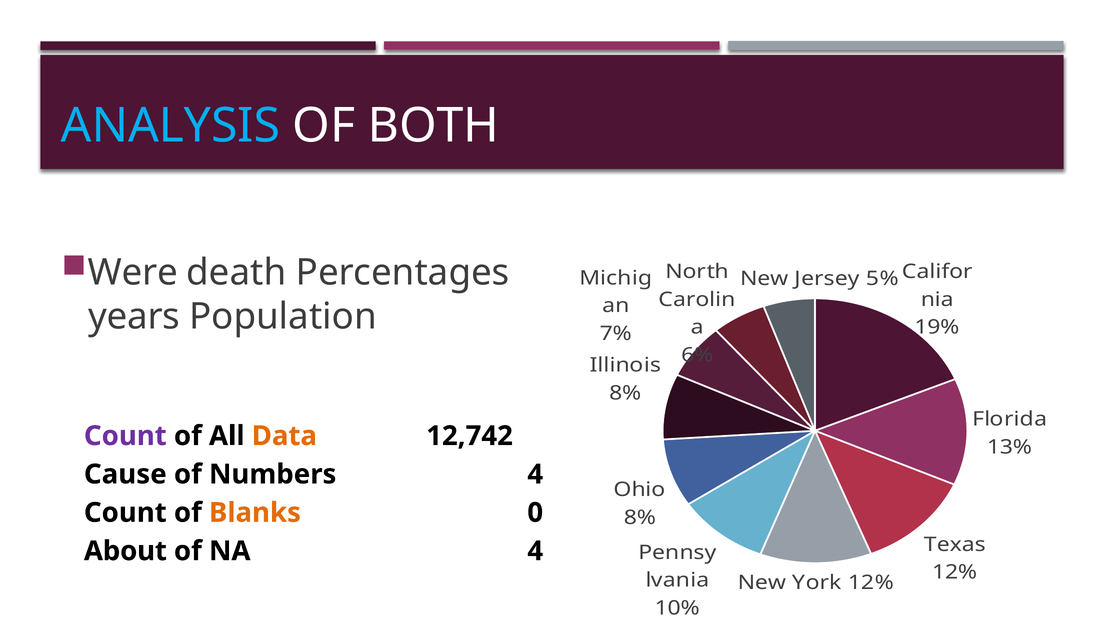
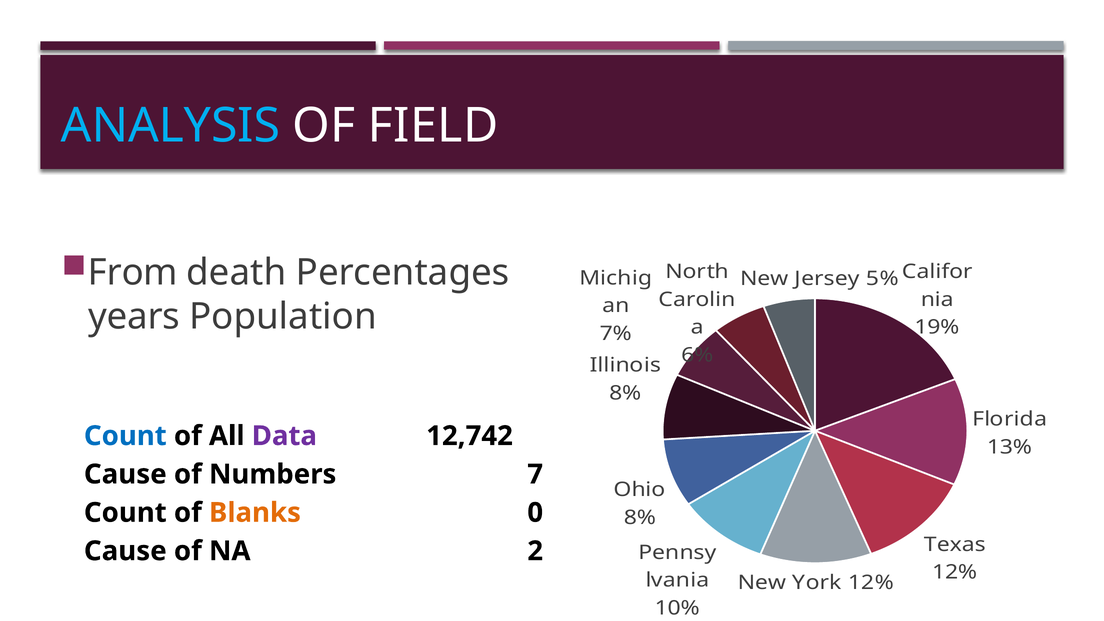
BOTH: BOTH -> FIELD
Were: Were -> From
Count at (125, 436) colour: purple -> blue
Data colour: orange -> purple
Numbers 4: 4 -> 7
About at (125, 551): About -> Cause
NA 4: 4 -> 2
